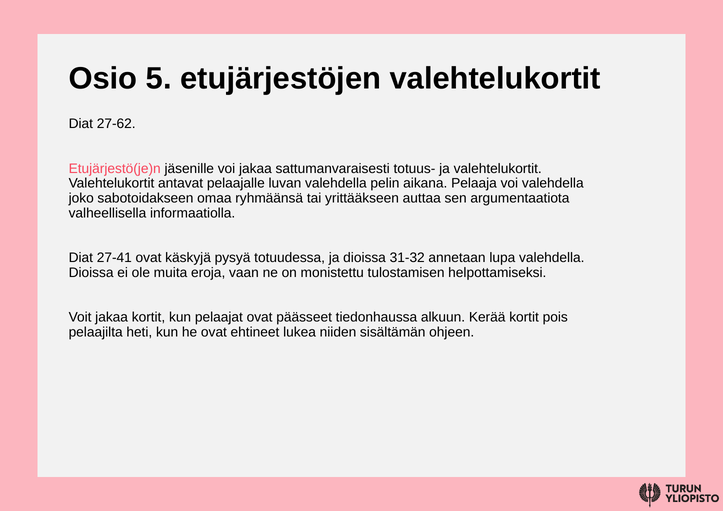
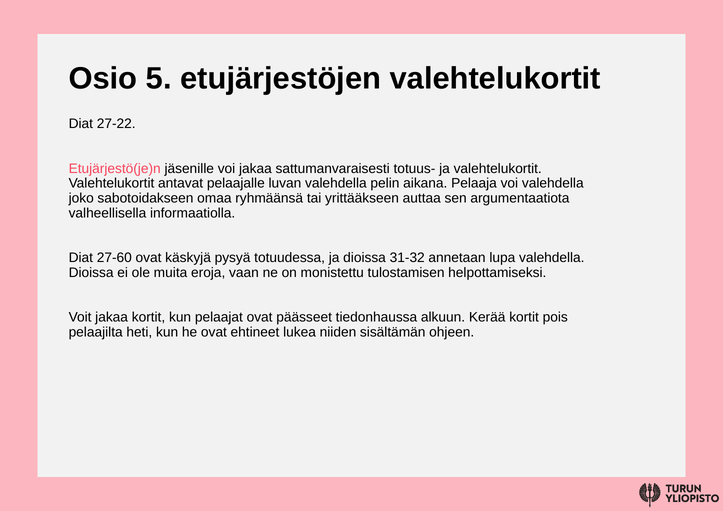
27-62: 27-62 -> 27-22
27-41: 27-41 -> 27-60
